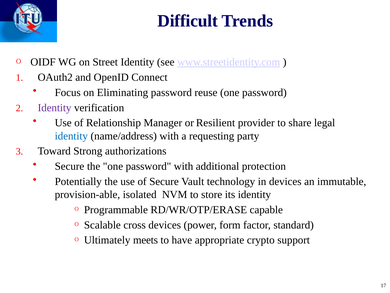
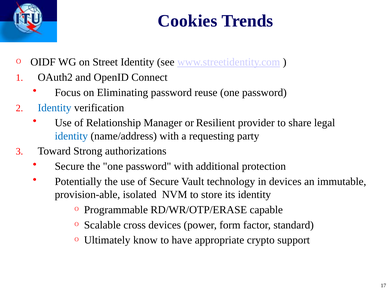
Difficult: Difficult -> Cookies
Identity at (55, 108) colour: purple -> blue
meets: meets -> know
